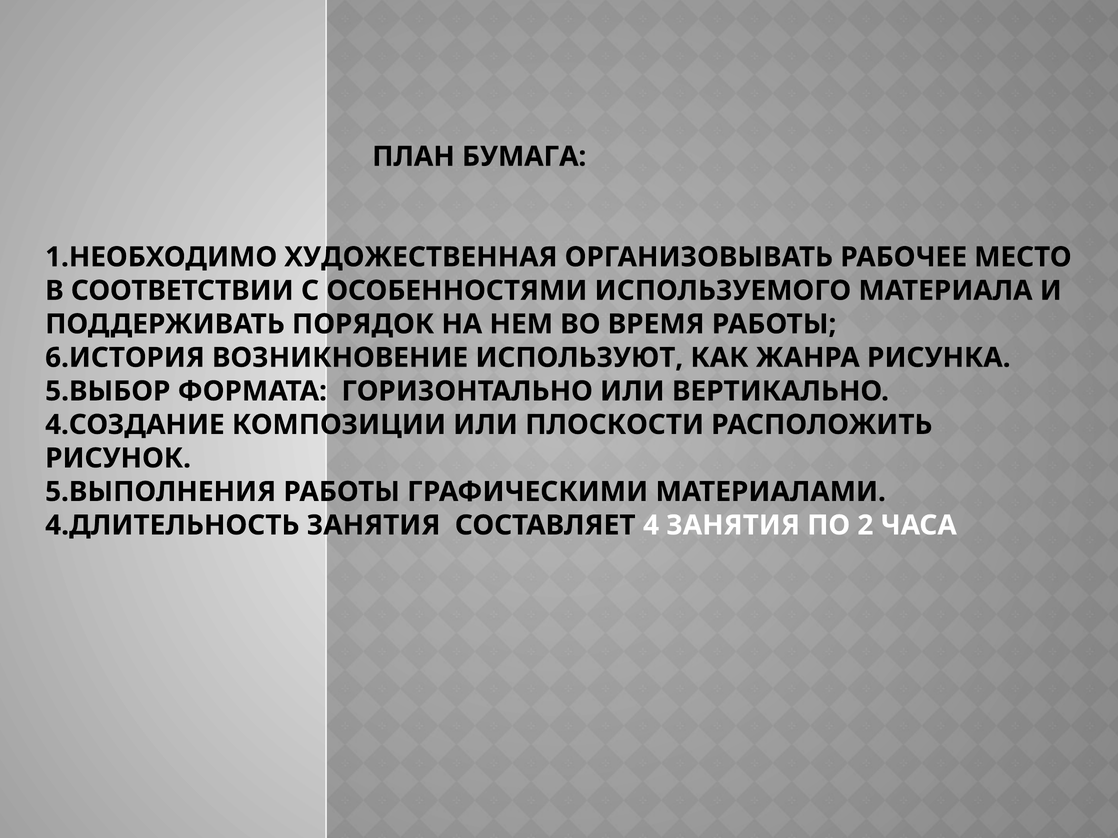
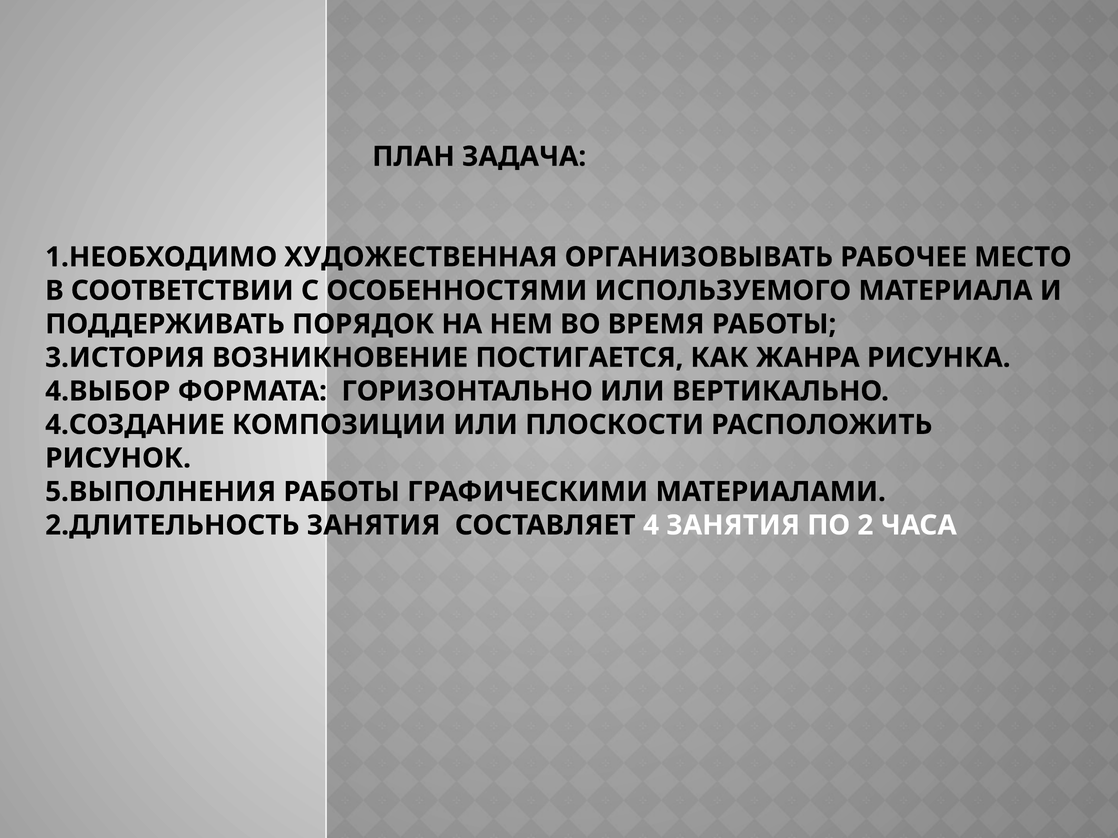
БУМАГА: БУМАГА -> ЗАДАЧА
6.ИСТОРИЯ: 6.ИСТОРИЯ -> 3.ИСТОРИЯ
ИСПОЛЬЗУЮТ: ИСПОЛЬЗУЮТ -> ПОСТИГАЕТСЯ
5.ВЫБОР: 5.ВЫБОР -> 4.ВЫБОР
4.ДЛИТЕЛЬНОСТЬ: 4.ДЛИТЕЛЬНОСТЬ -> 2.ДЛИТЕЛЬНОСТЬ
